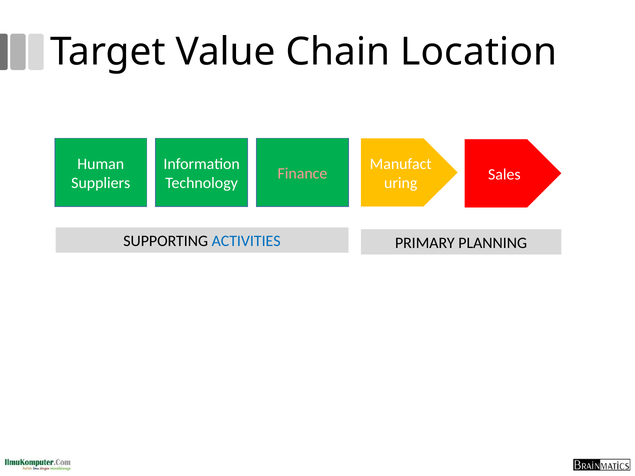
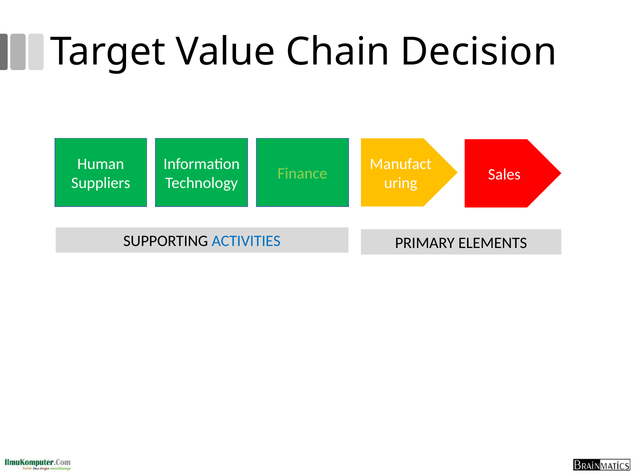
Location: Location -> Decision
Finance colour: pink -> light green
PLANNING: PLANNING -> ELEMENTS
